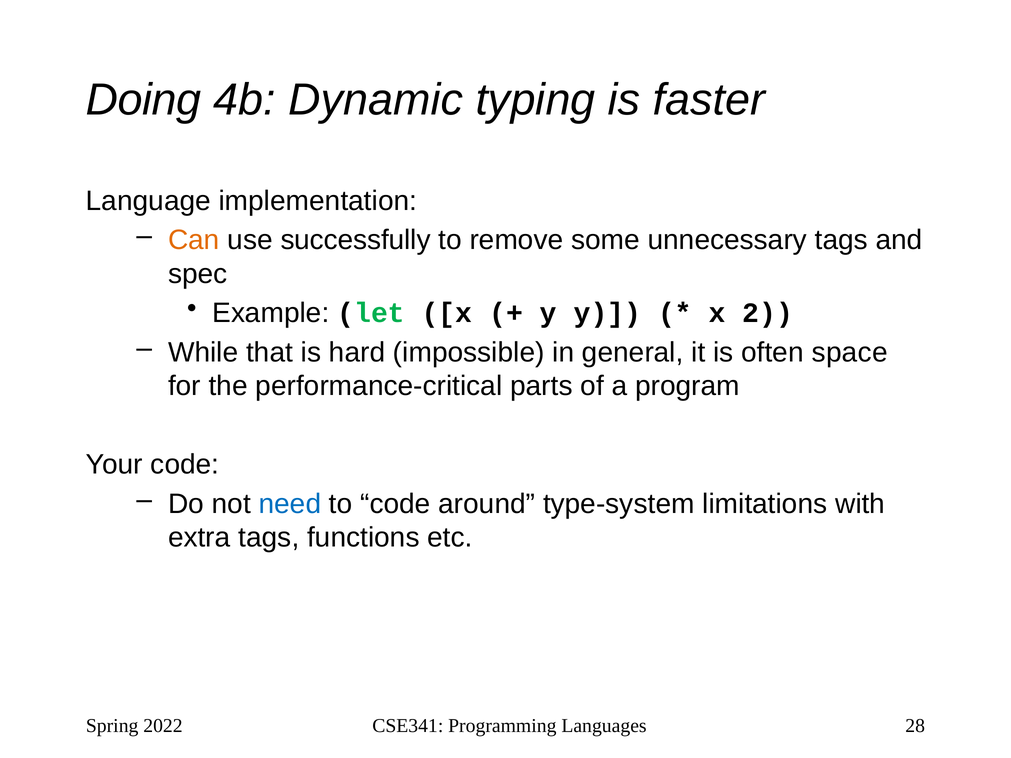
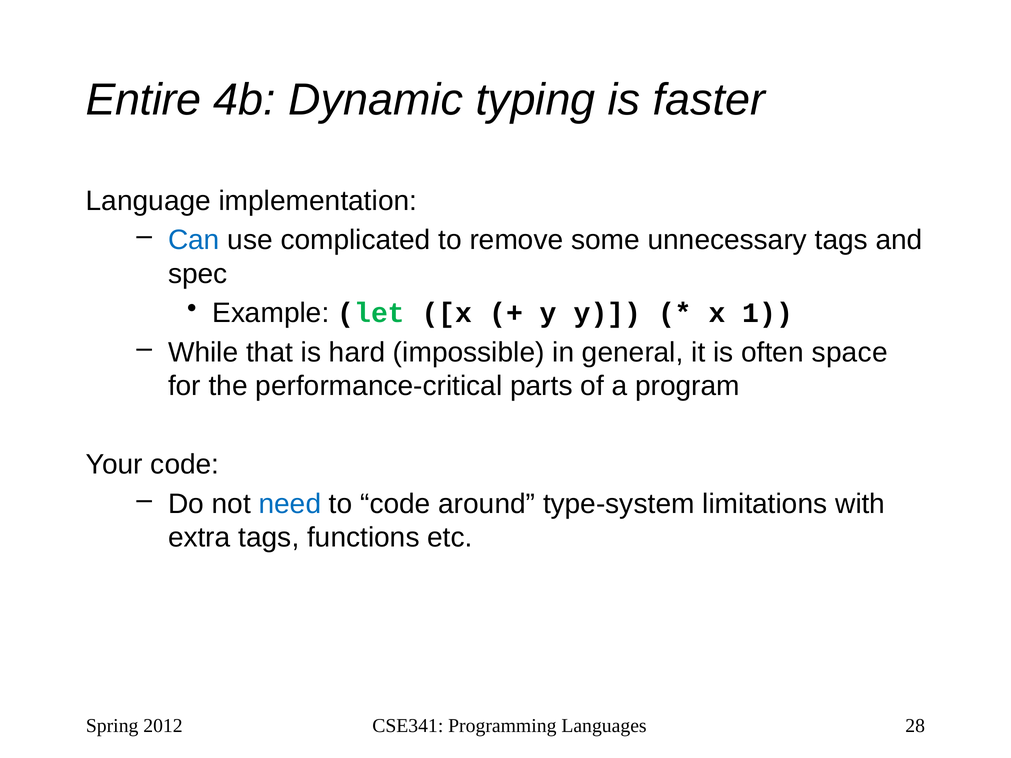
Doing: Doing -> Entire
Can colour: orange -> blue
successfully: successfully -> complicated
2: 2 -> 1
2022: 2022 -> 2012
